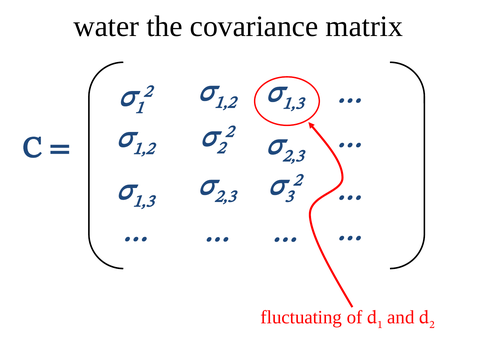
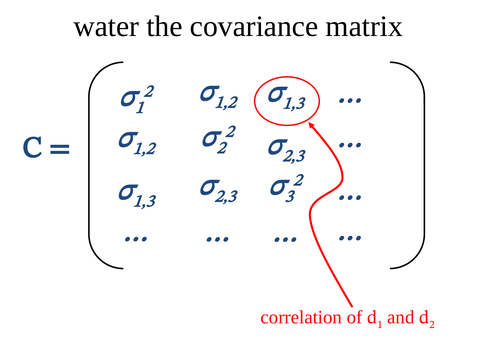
fluctuating: fluctuating -> correlation
